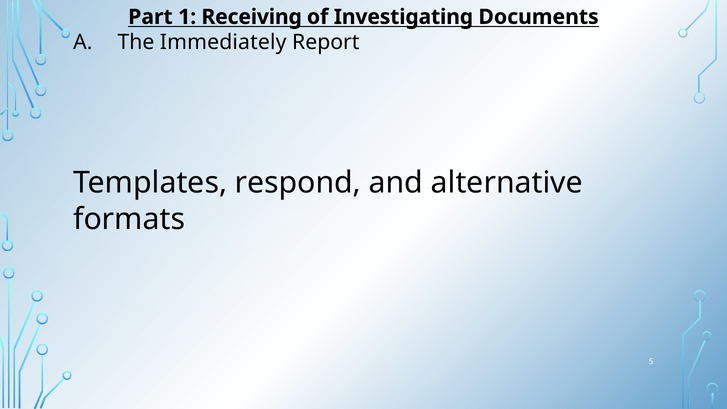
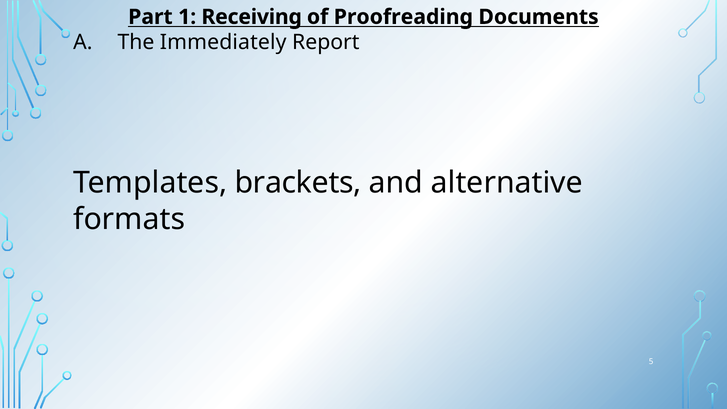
Investigating: Investigating -> Proofreading
respond: respond -> brackets
